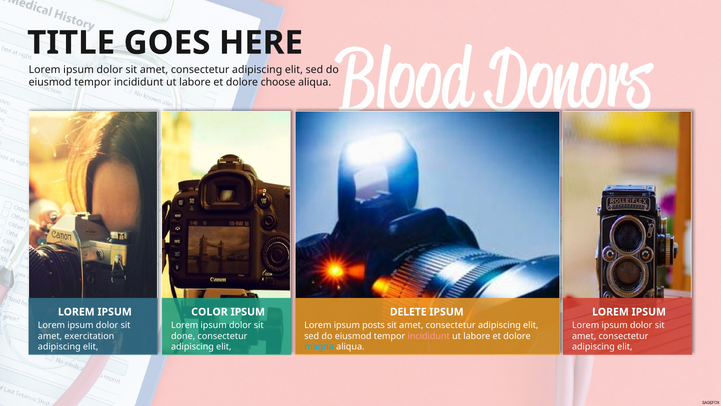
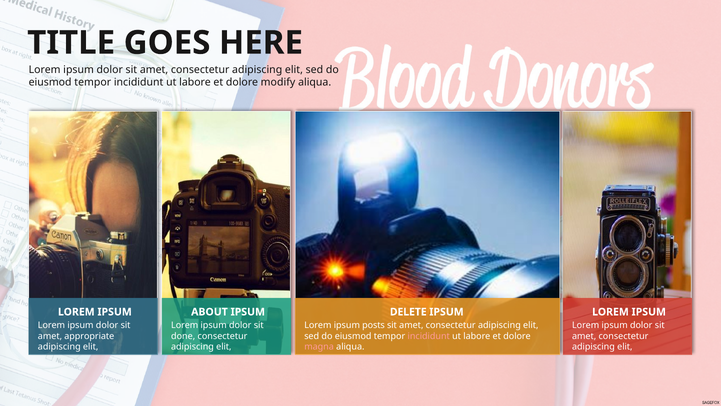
choose: choose -> modify
COLOR: COLOR -> ABOUT
exercitation: exercitation -> appropriate
magna colour: light blue -> pink
